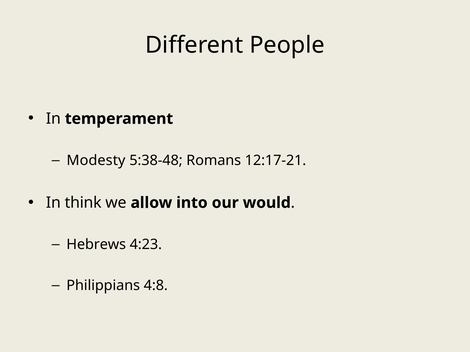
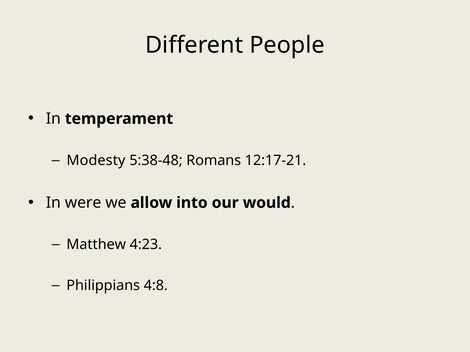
think: think -> were
Hebrews: Hebrews -> Matthew
